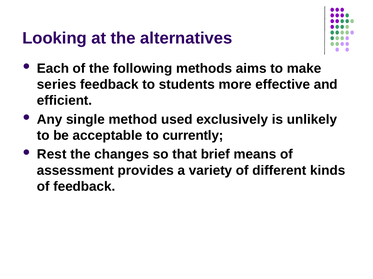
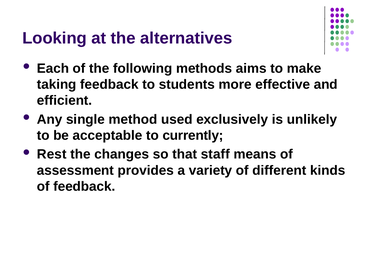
series: series -> taking
brief: brief -> staff
